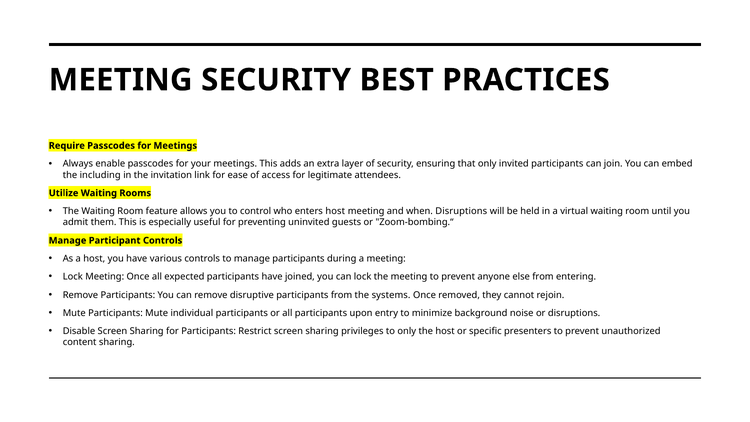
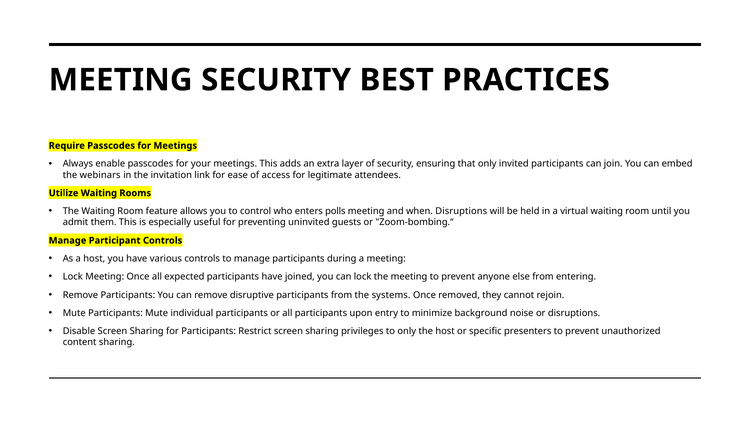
including: including -> webinars
enters host: host -> polls
